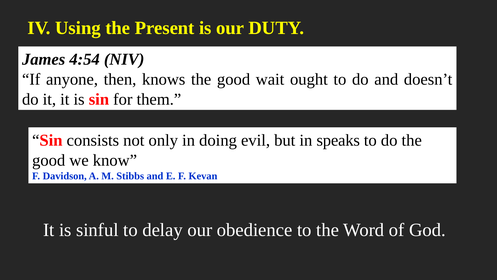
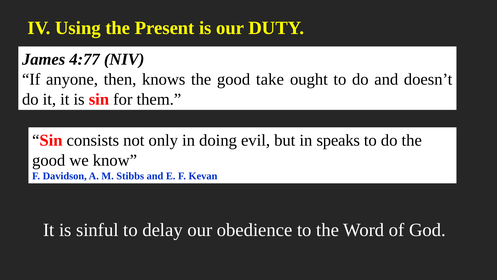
4:54: 4:54 -> 4:77
wait: wait -> take
